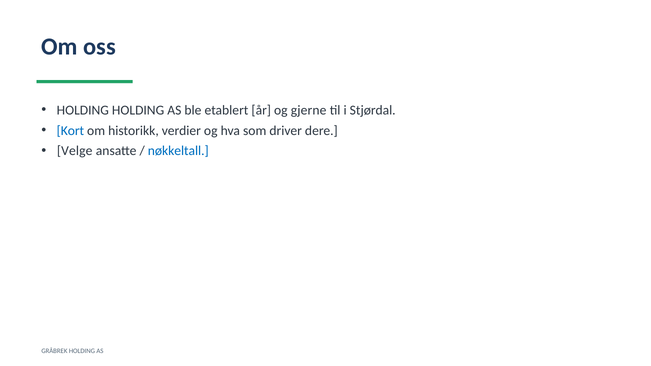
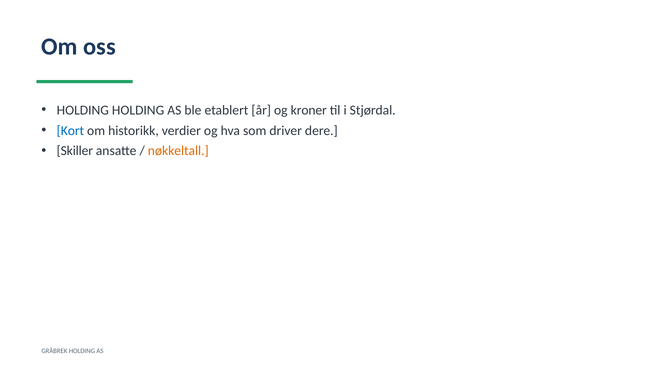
gjerne: gjerne -> kroner
Velge: Velge -> Skiller
nøkkeltall colour: blue -> orange
